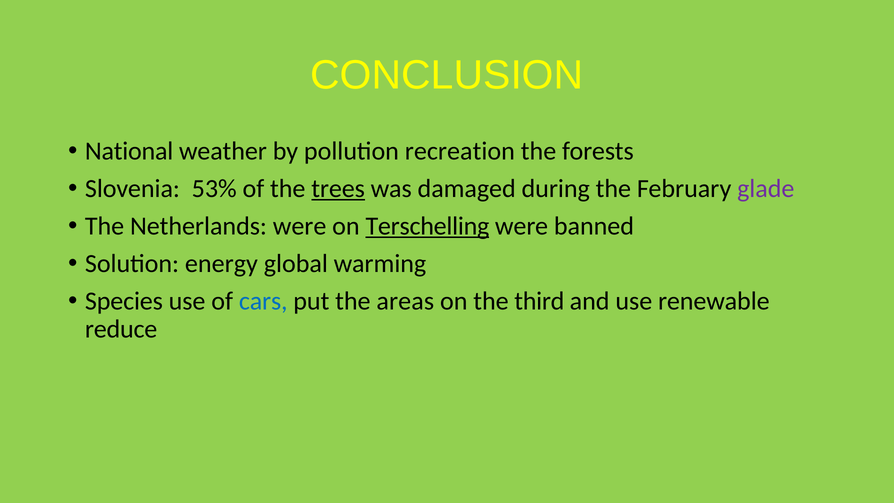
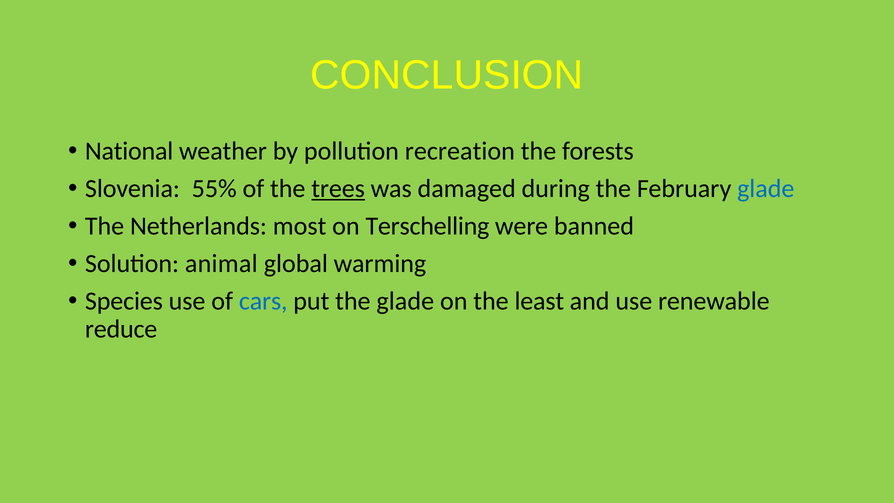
53%: 53% -> 55%
glade at (766, 189) colour: purple -> blue
Netherlands were: were -> most
Terschelling underline: present -> none
energy: energy -> animal
the areas: areas -> glade
third: third -> least
